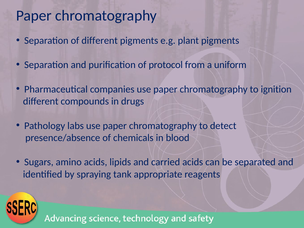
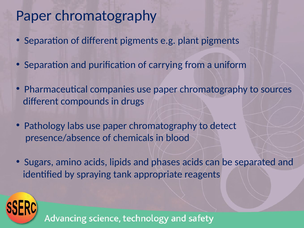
protocol: protocol -> carrying
ignition: ignition -> sources
carried: carried -> phases
